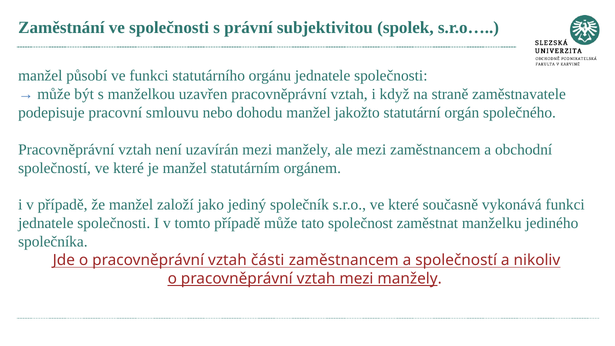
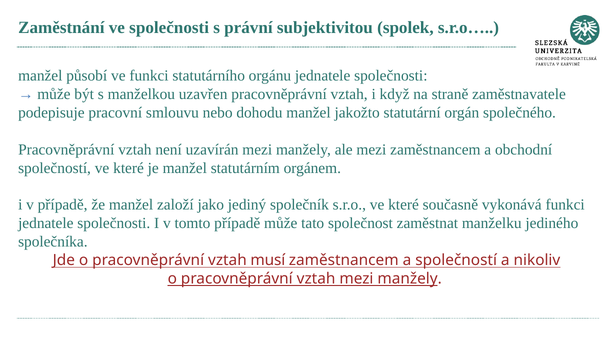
části: části -> musí
